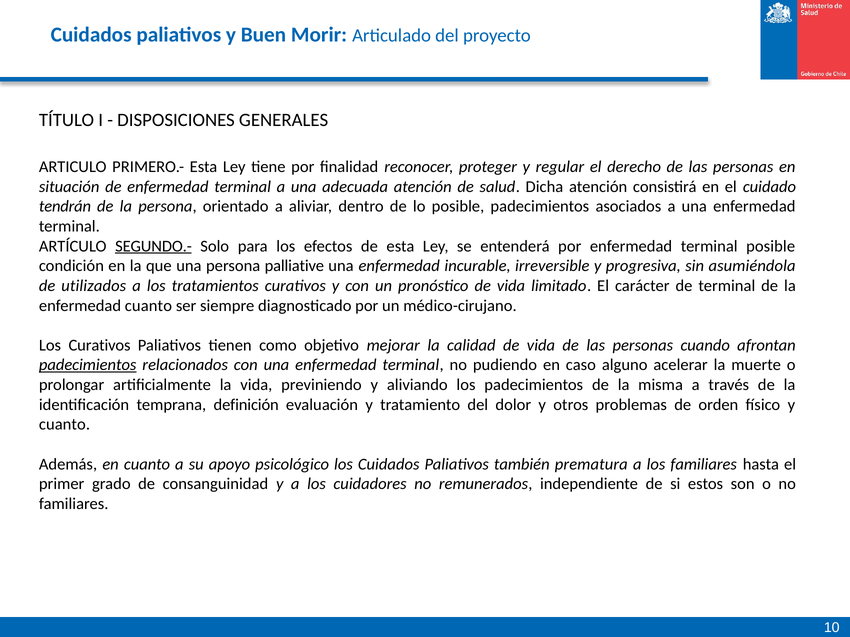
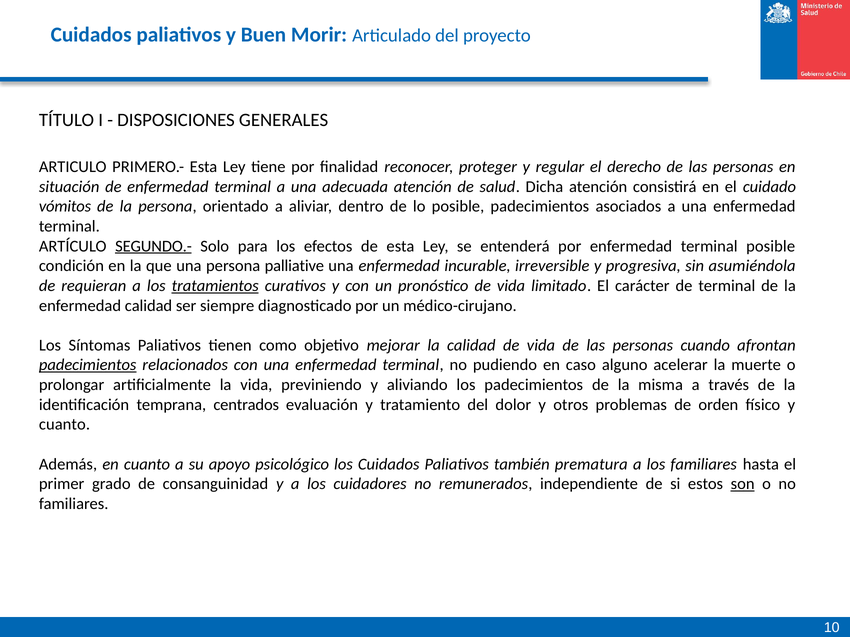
tendrán: tendrán -> vómitos
utilizados: utilizados -> requieran
tratamientos underline: none -> present
enfermedad cuanto: cuanto -> calidad
Los Curativos: Curativos -> Síntomas
definición: definición -> centrados
son underline: none -> present
